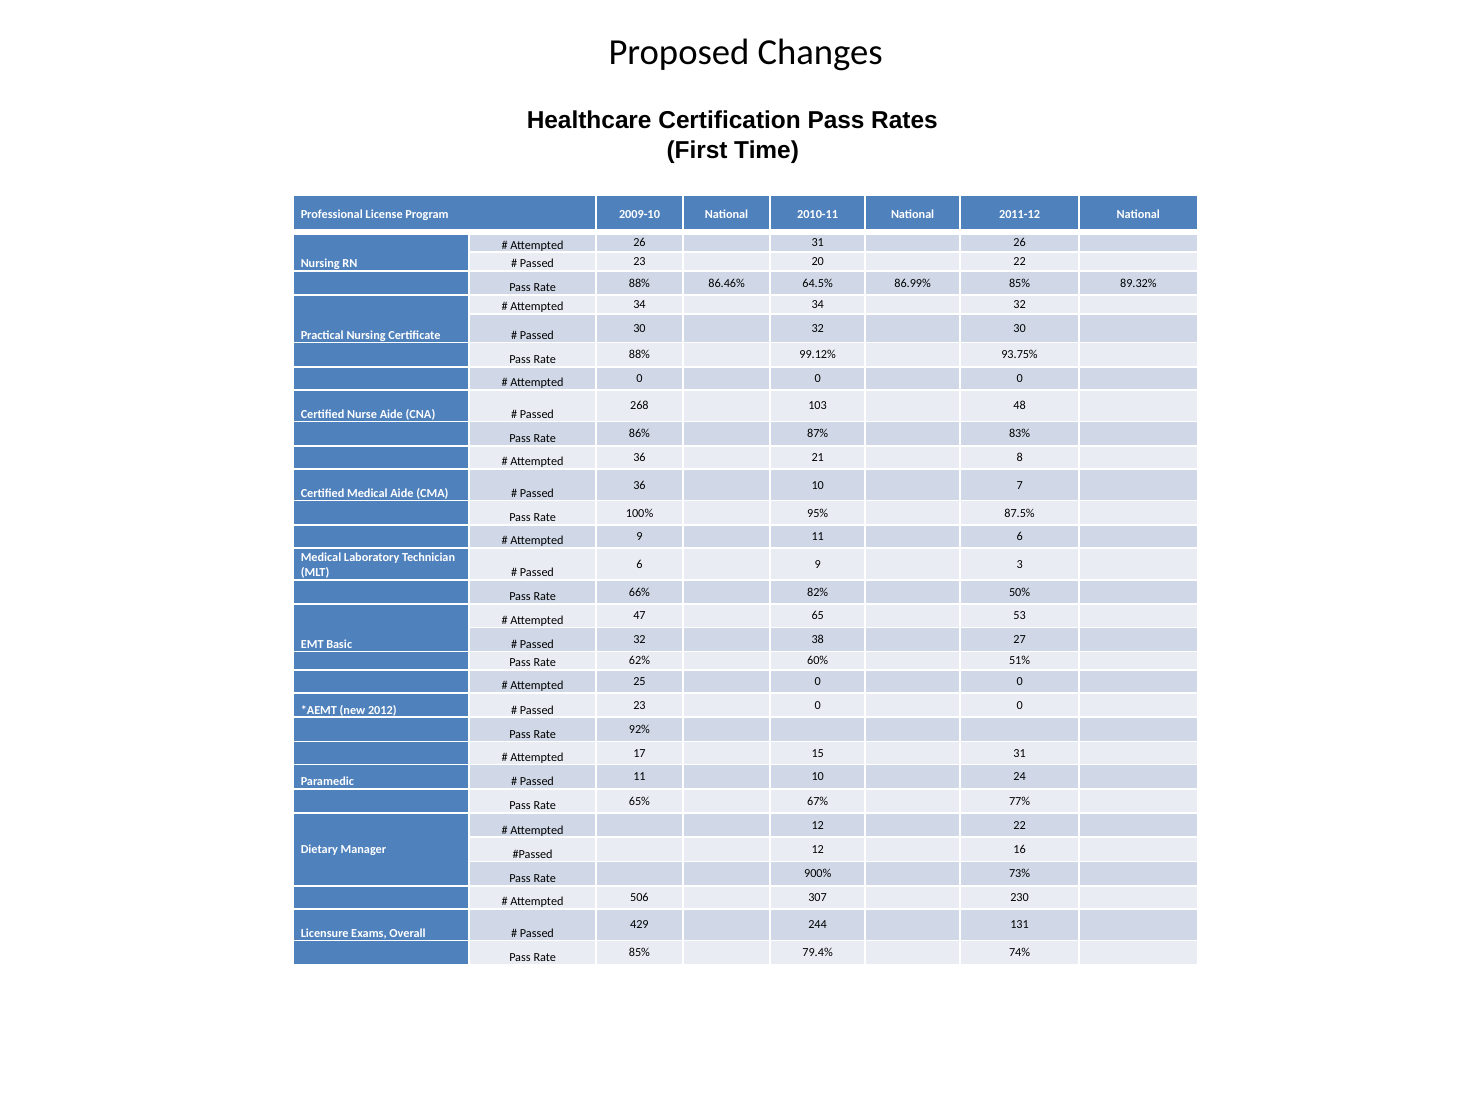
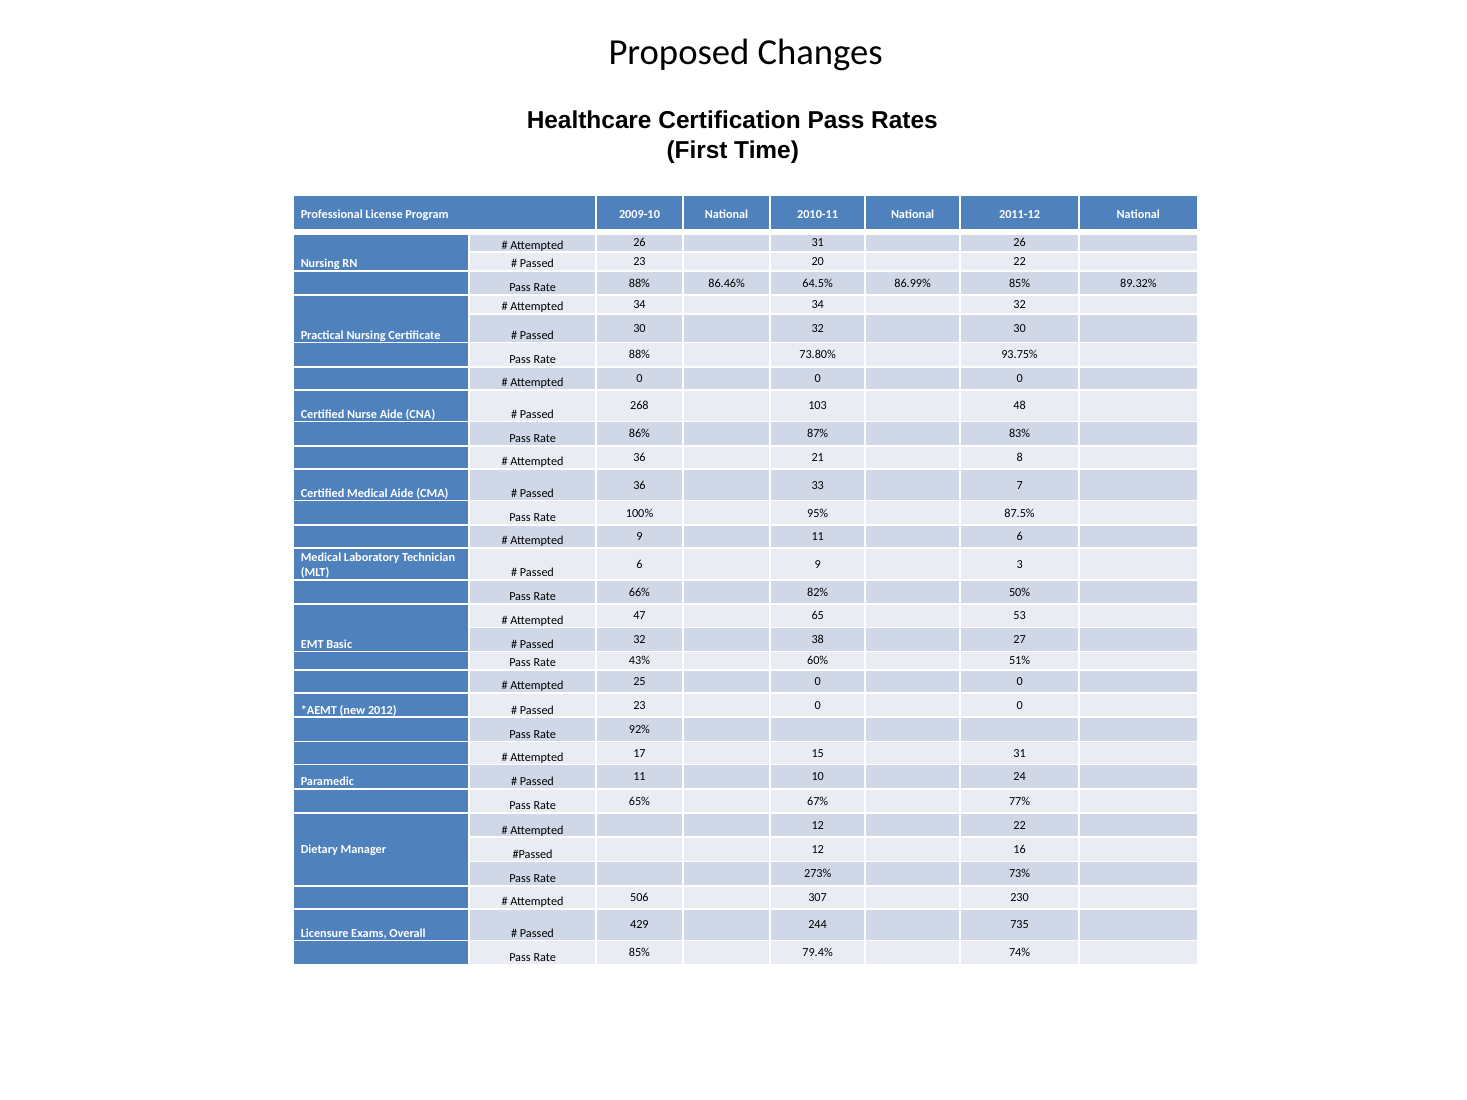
99.12%: 99.12% -> 73.80%
36 10: 10 -> 33
62%: 62% -> 43%
900%: 900% -> 273%
131: 131 -> 735
